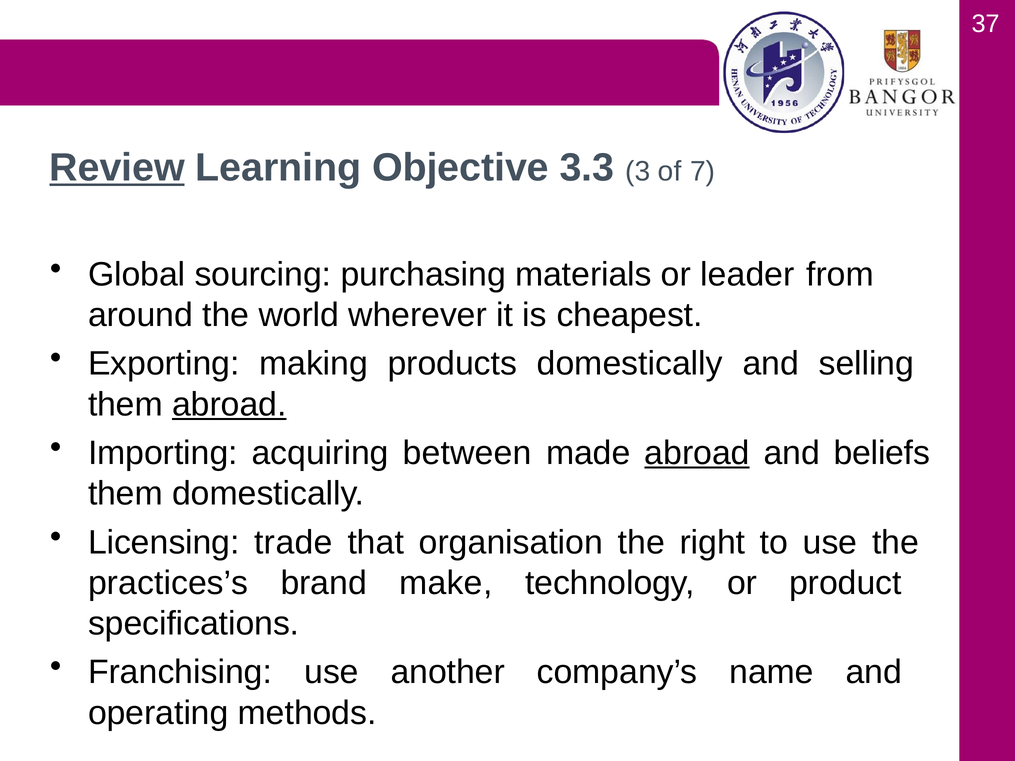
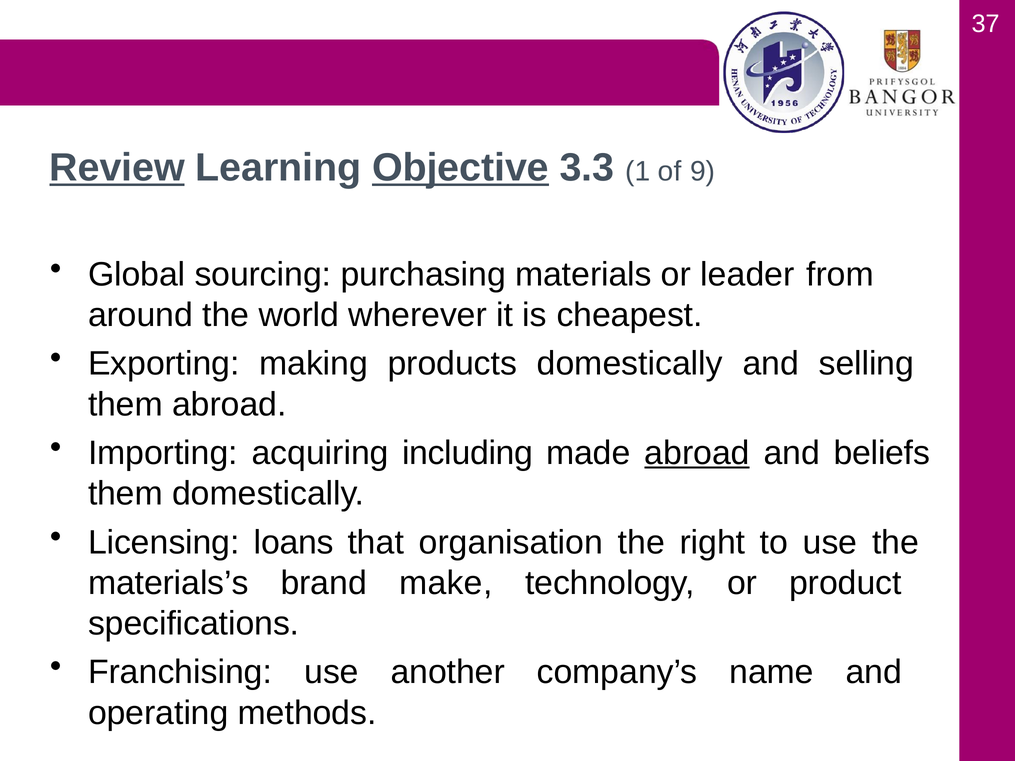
Objective underline: none -> present
3: 3 -> 1
7: 7 -> 9
abroad at (229, 405) underline: present -> none
between: between -> including
trade: trade -> loans
practices’s: practices’s -> materials’s
